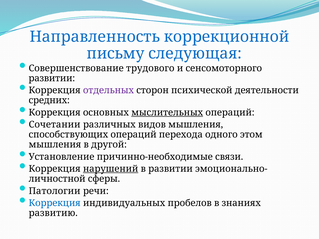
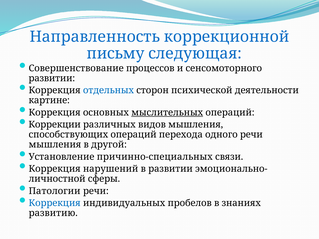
трудового: трудового -> процессов
отдельных colour: purple -> blue
средних: средних -> картине
Сочетании: Сочетании -> Коррекции
одного этом: этом -> речи
причинно-необходимые: причинно-необходимые -> причинно-специальных
нарушений underline: present -> none
